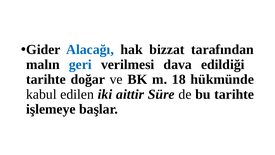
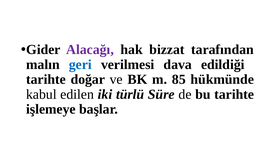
Alacağı colour: blue -> purple
18: 18 -> 85
aittir: aittir -> türlü
